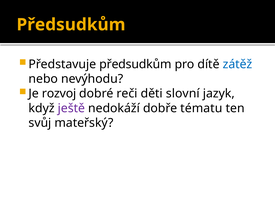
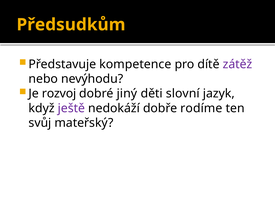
Představuje předsudkům: předsudkům -> kompetence
zátěž colour: blue -> purple
reči: reči -> jiný
tématu: tématu -> rodíme
